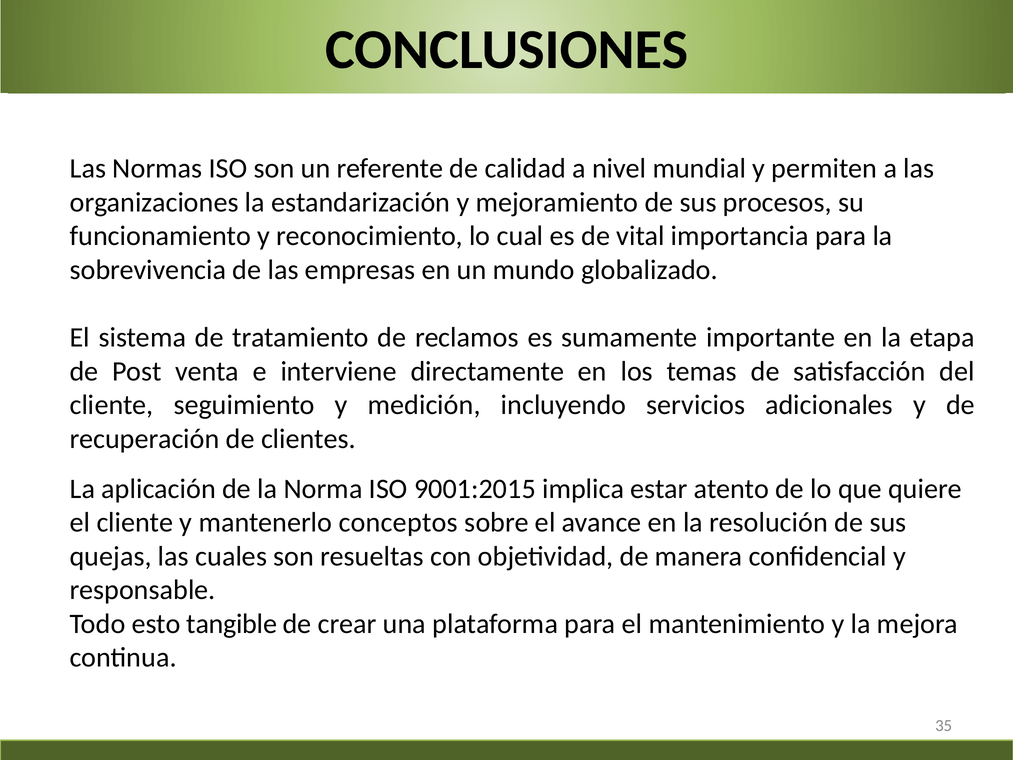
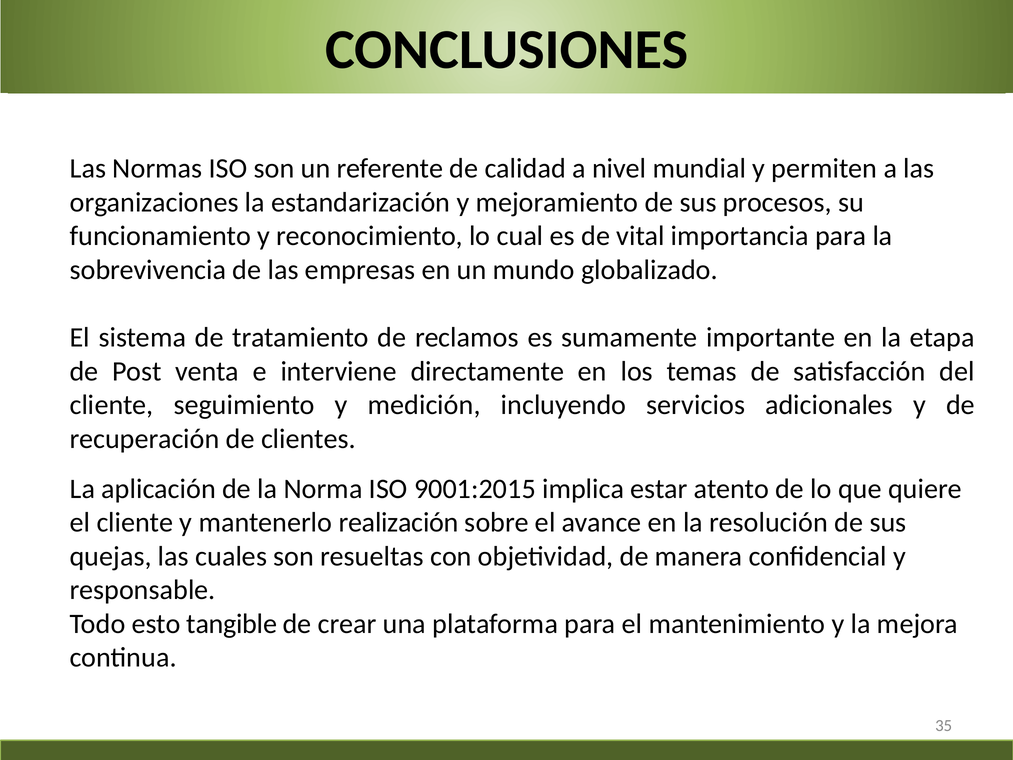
conceptos: conceptos -> realización
